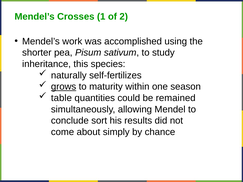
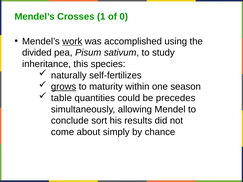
2: 2 -> 0
work underline: none -> present
shorter: shorter -> divided
remained: remained -> precedes
